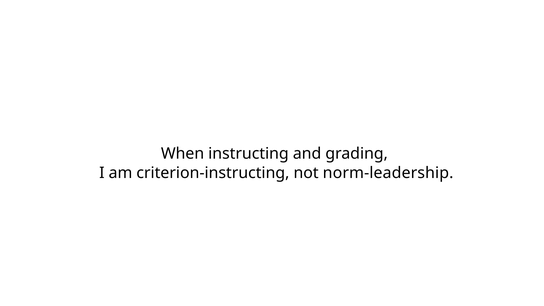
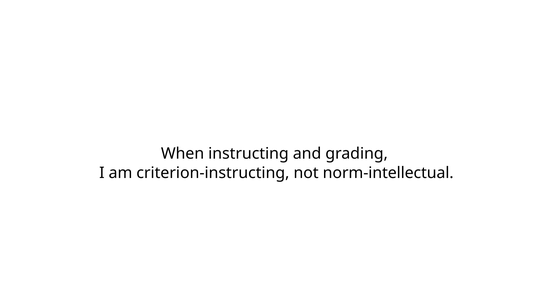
norm-leadership: norm-leadership -> norm-intellectual
